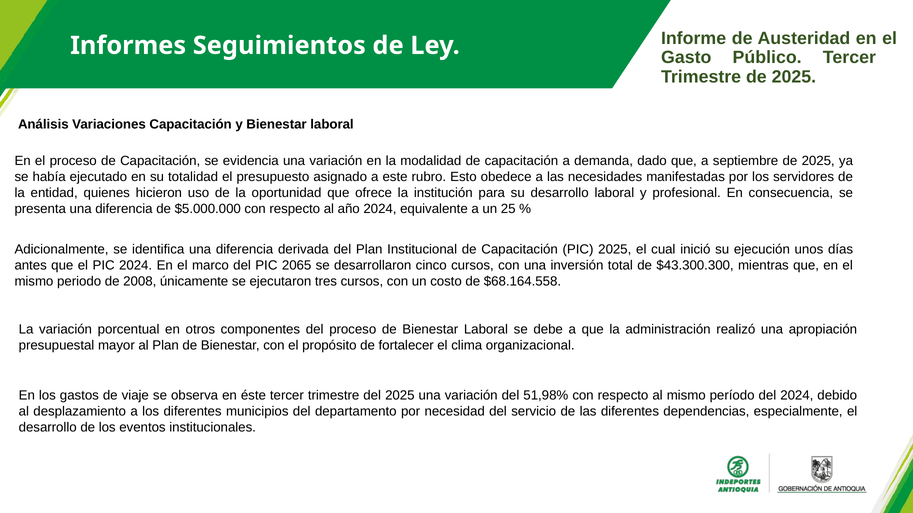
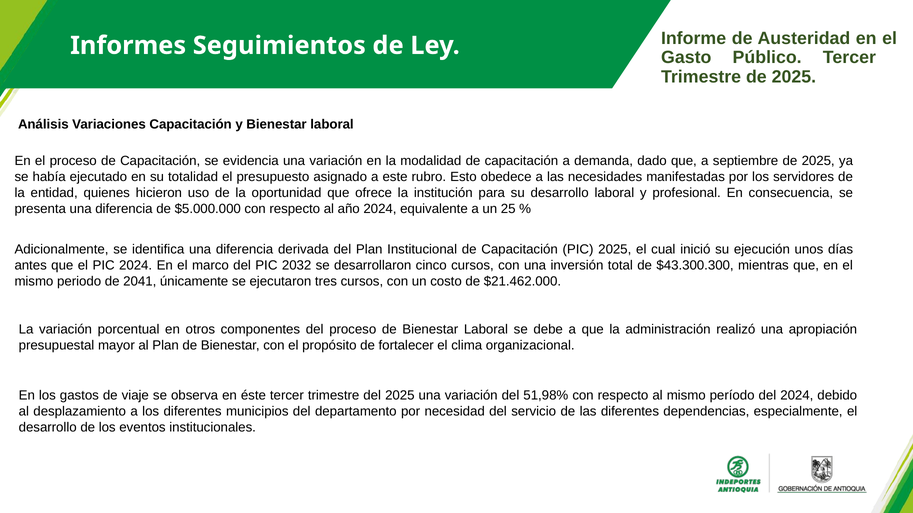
2065: 2065 -> 2032
2008: 2008 -> 2041
$68.164.558: $68.164.558 -> $21.462.000
